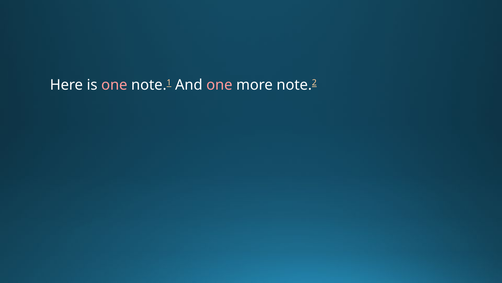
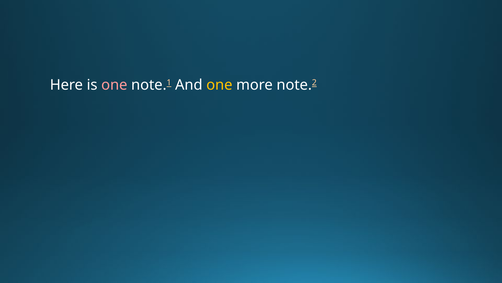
one at (219, 85) colour: pink -> yellow
